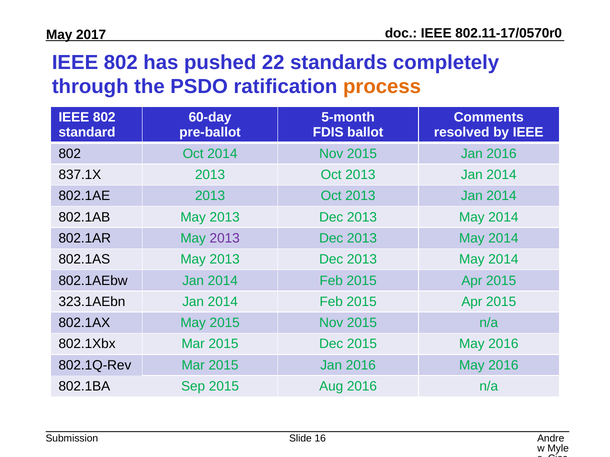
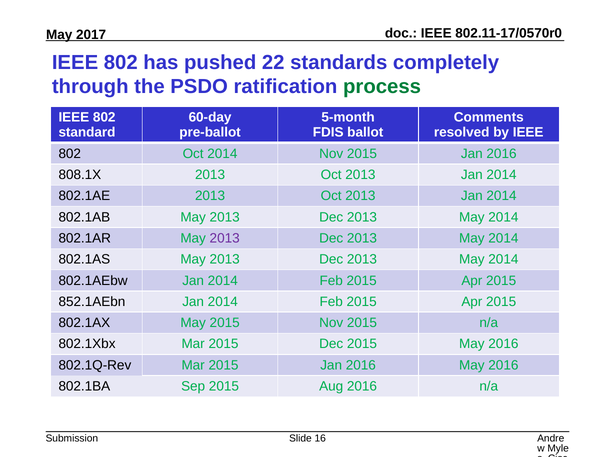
process colour: orange -> green
837.1X: 837.1X -> 808.1X
323.1AEbn: 323.1AEbn -> 852.1AEbn
